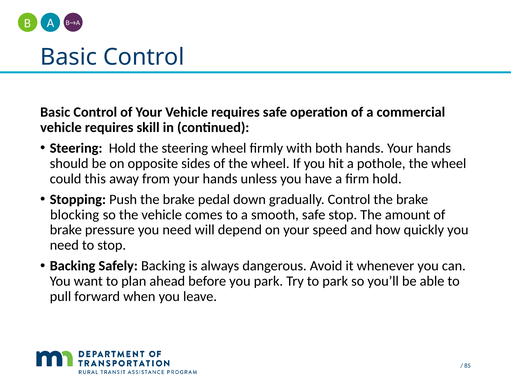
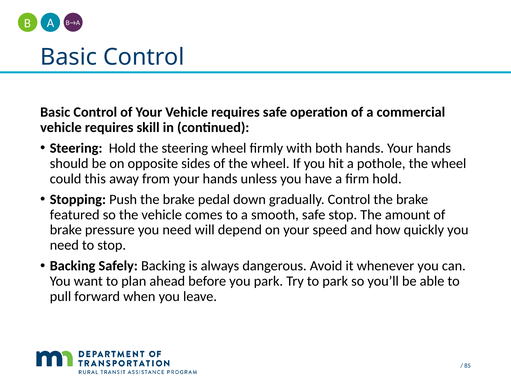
blocking: blocking -> featured
